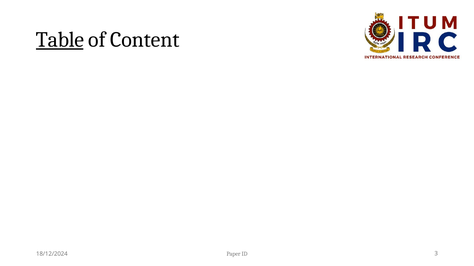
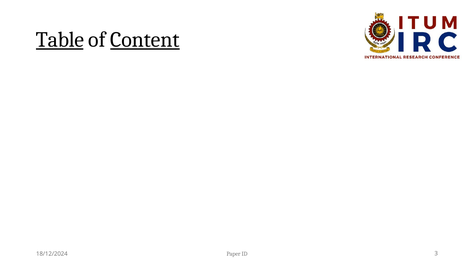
Content underline: none -> present
